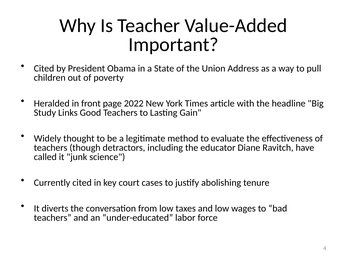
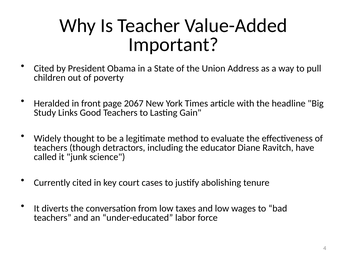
2022: 2022 -> 2067
